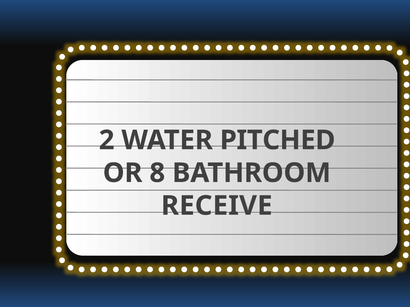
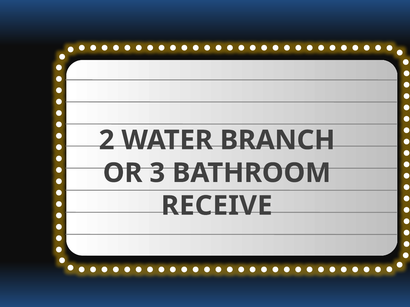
PITCHED: PITCHED -> BRANCH
8: 8 -> 3
